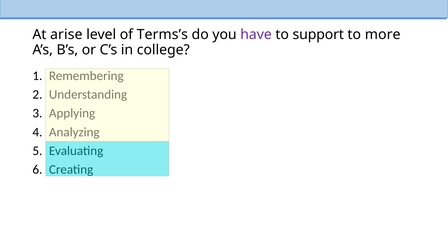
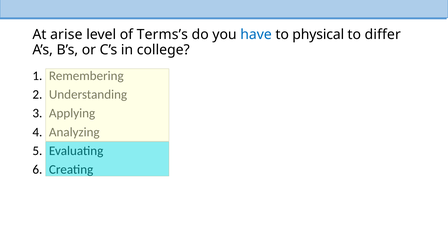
have colour: purple -> blue
support: support -> physical
more: more -> differ
